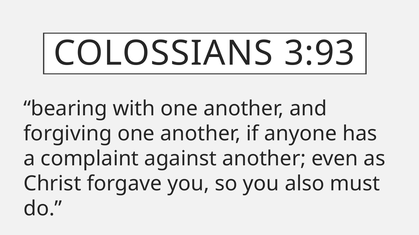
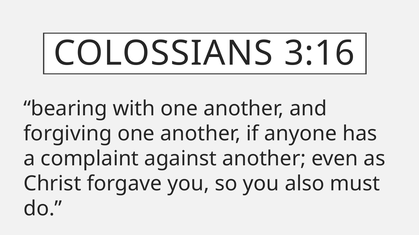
3:93: 3:93 -> 3:16
